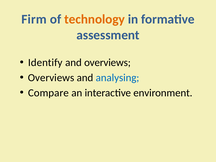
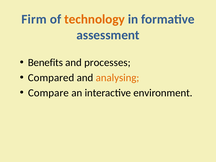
Identify: Identify -> Benefits
and overviews: overviews -> processes
Overviews at (51, 78): Overviews -> Compared
analysing colour: blue -> orange
